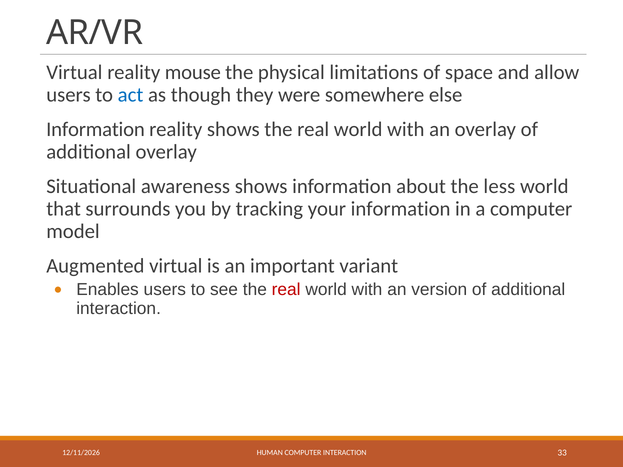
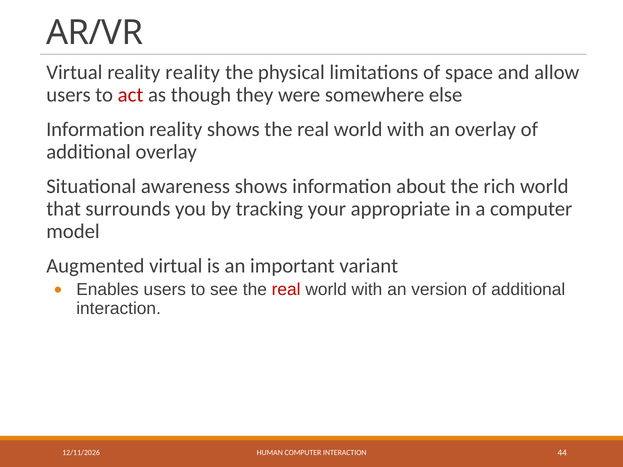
reality mouse: mouse -> reality
act colour: blue -> red
less: less -> rich
your information: information -> appropriate
33: 33 -> 44
